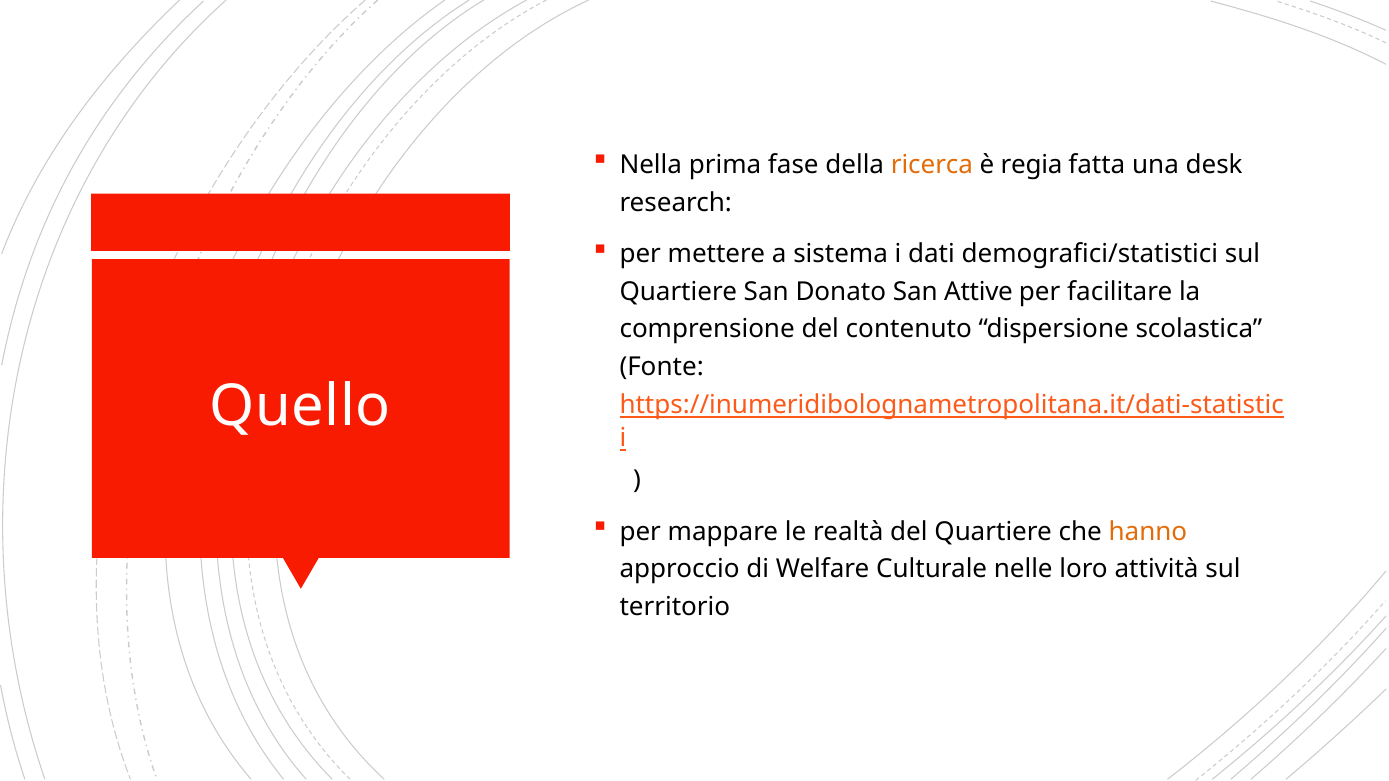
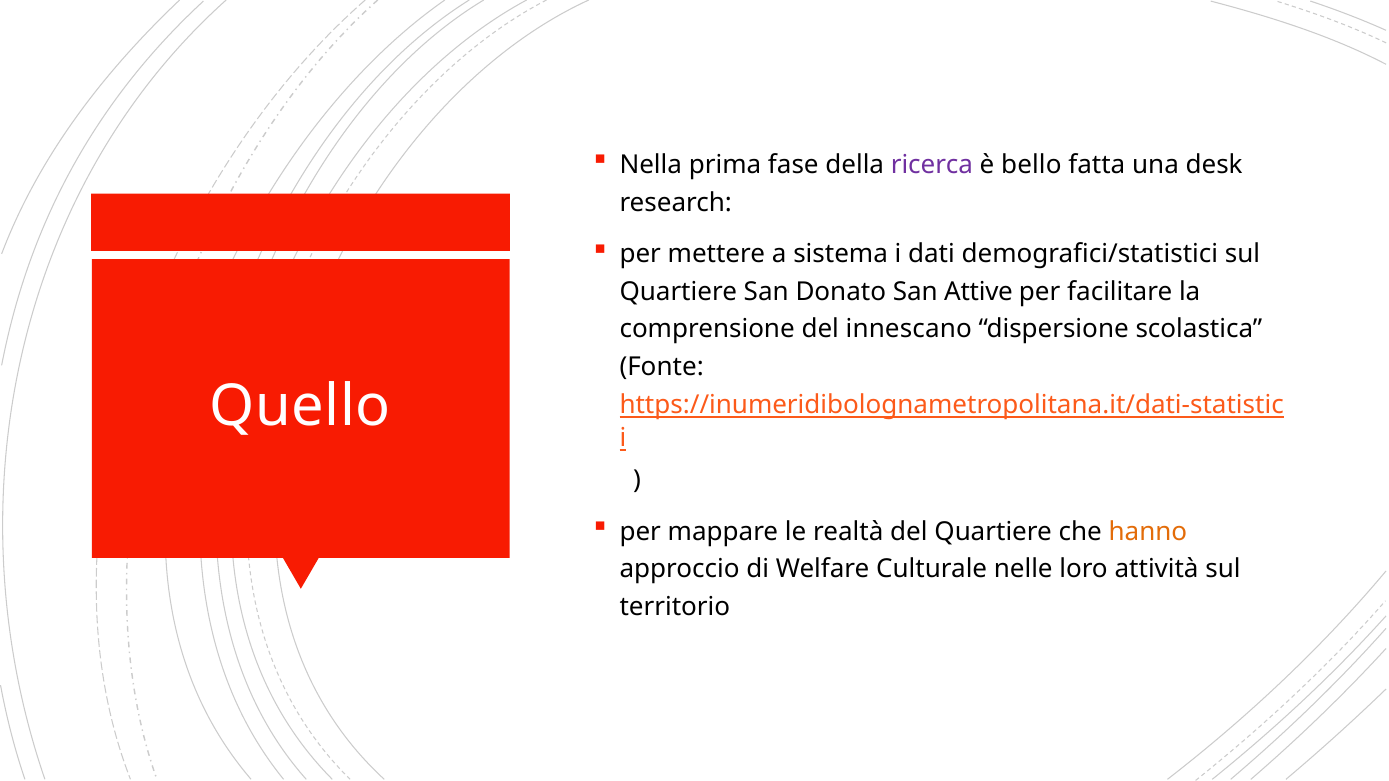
ricerca colour: orange -> purple
regia: regia -> bello
contenuto: contenuto -> innescano
